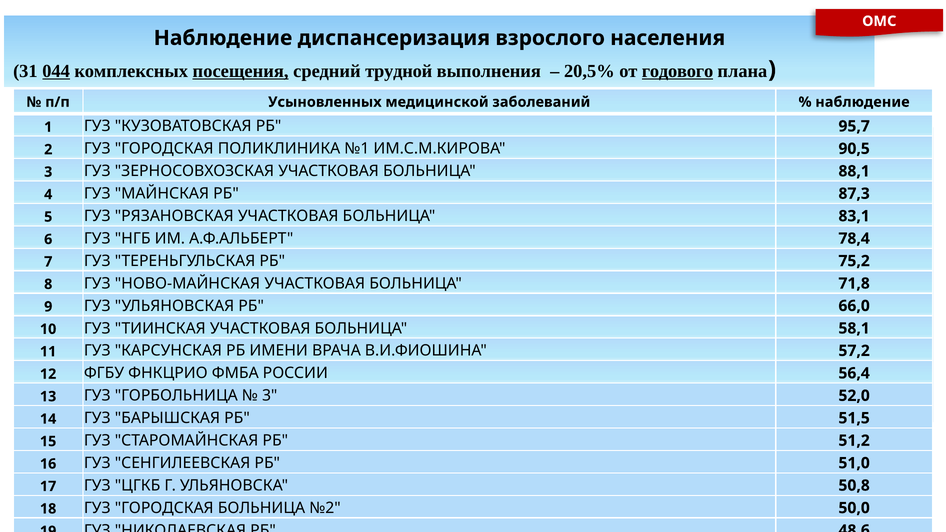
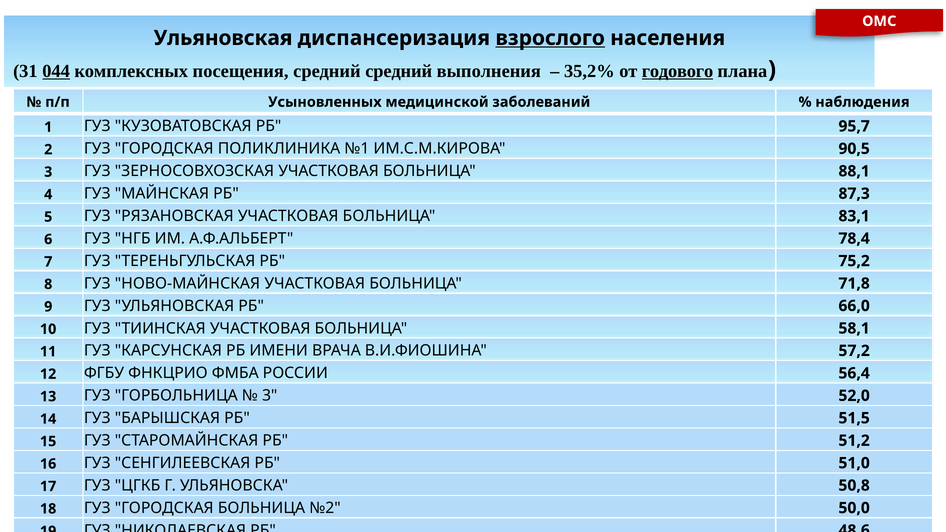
Наблюдение at (223, 38): Наблюдение -> Ульяновская
взрослого underline: none -> present
посещения underline: present -> none
средний трудной: трудной -> средний
20,5%: 20,5% -> 35,2%
наблюдение at (862, 102): наблюдение -> наблюдения
